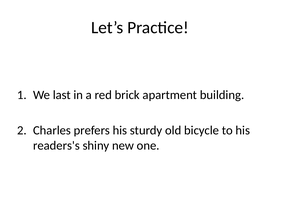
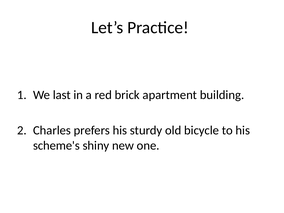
readers's: readers's -> scheme's
